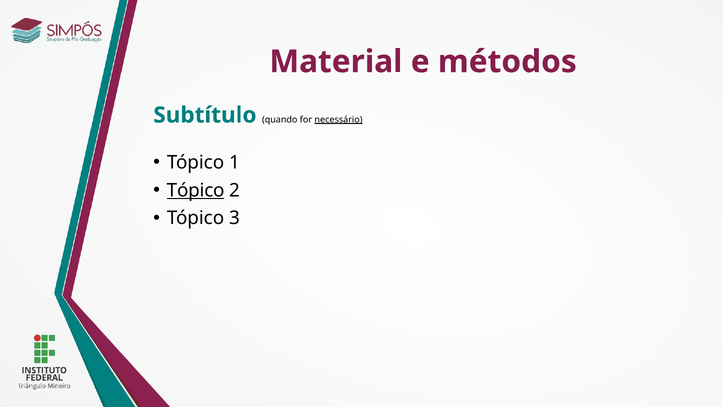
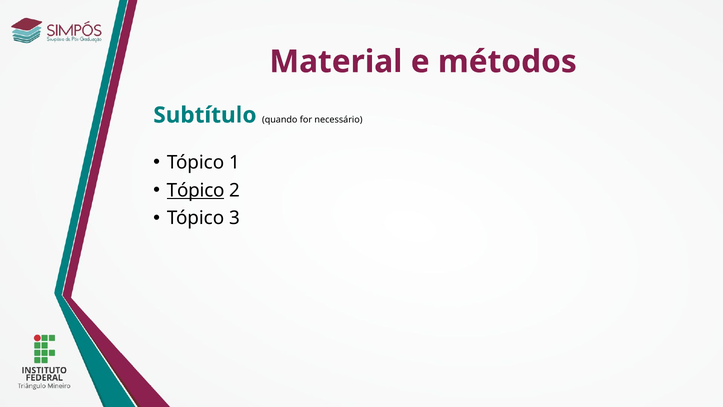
necessário underline: present -> none
